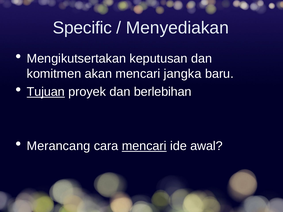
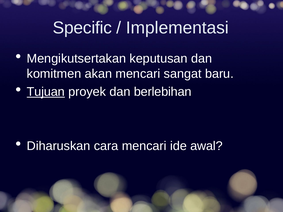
Menyediakan: Menyediakan -> Implementasi
jangka: jangka -> sangat
Merancang: Merancang -> Diharuskan
mencari at (144, 146) underline: present -> none
